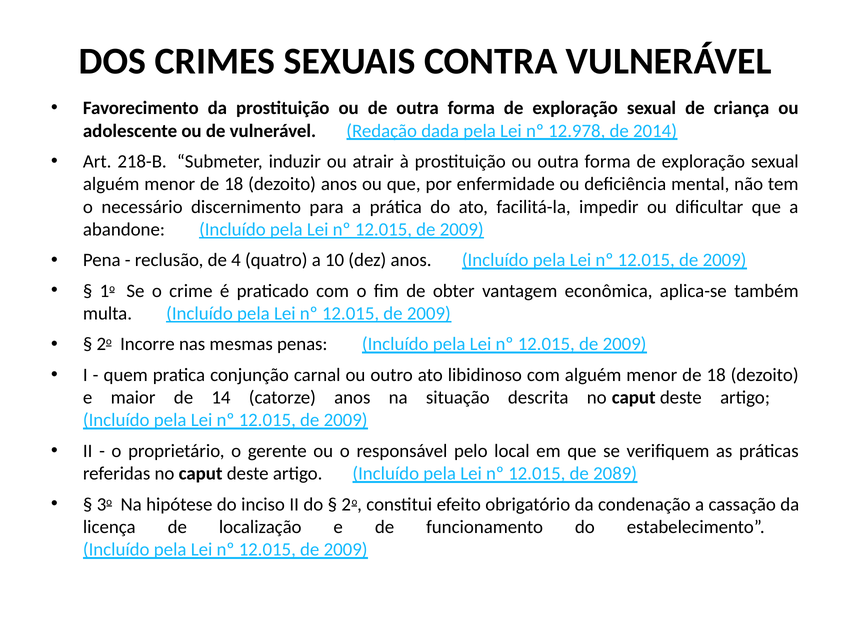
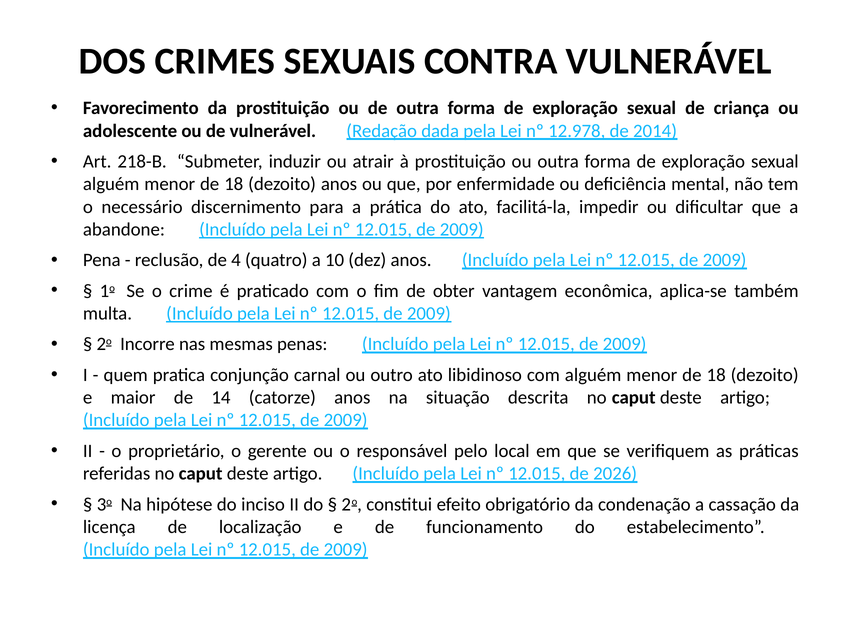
2089: 2089 -> 2026
